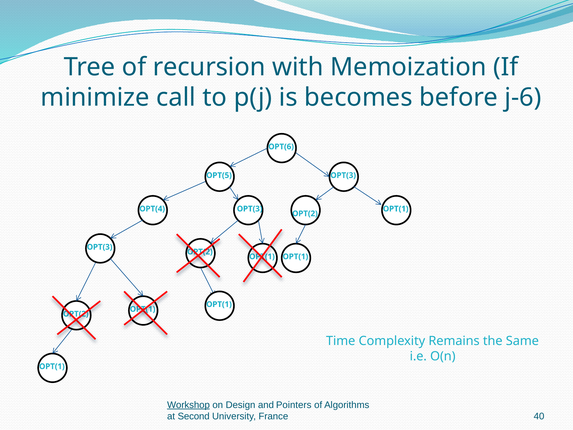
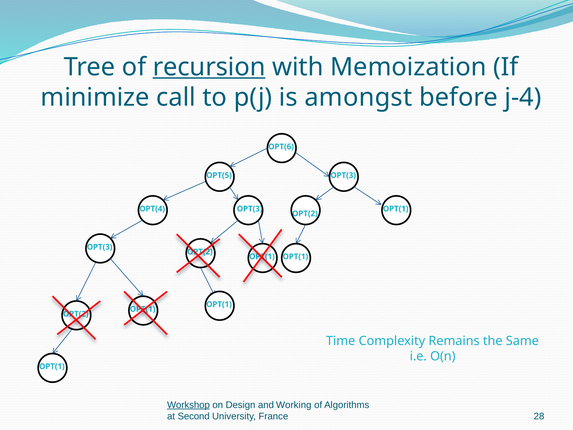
recursion underline: none -> present
becomes: becomes -> amongst
j-6: j-6 -> j-4
Pointers: Pointers -> Working
40: 40 -> 28
